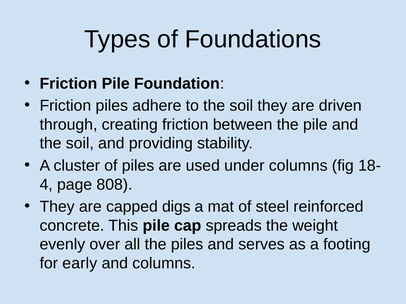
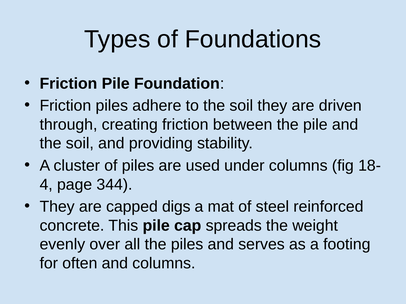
808: 808 -> 344
early: early -> often
